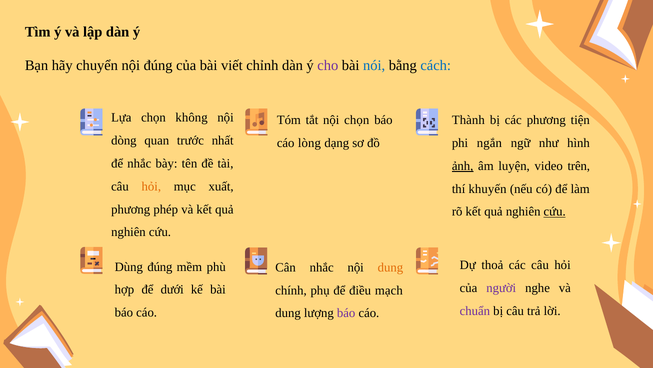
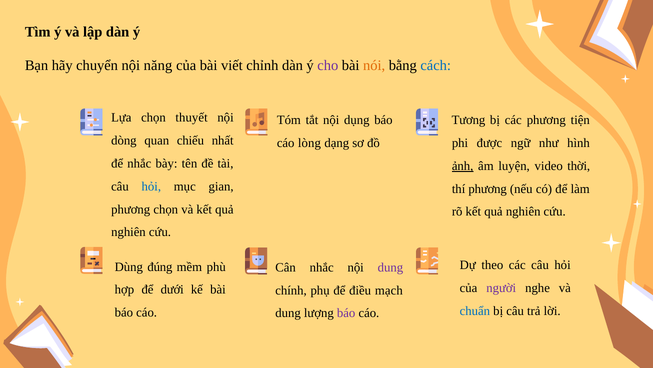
nội đúng: đúng -> năng
nói colour: blue -> orange
không: không -> thuyết
Thành: Thành -> Tương
nội chọn: chọn -> dụng
trước: trước -> chiếu
ngắn: ngắn -> được
trên: trên -> thời
hỏi at (151, 186) colour: orange -> blue
xuất: xuất -> gian
thí khuyến: khuyến -> phương
phương phép: phép -> chọn
cứu at (555, 211) underline: present -> none
thoả: thoả -> theo
dung at (390, 267) colour: orange -> purple
chuẩn colour: purple -> blue
